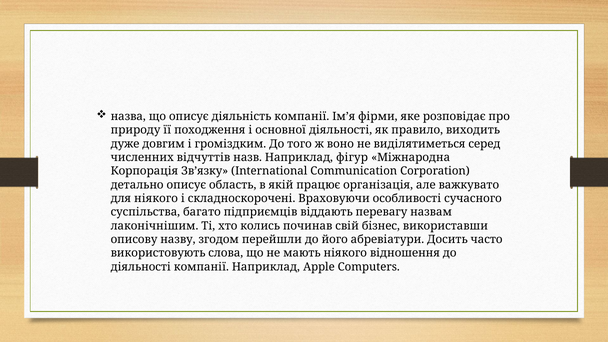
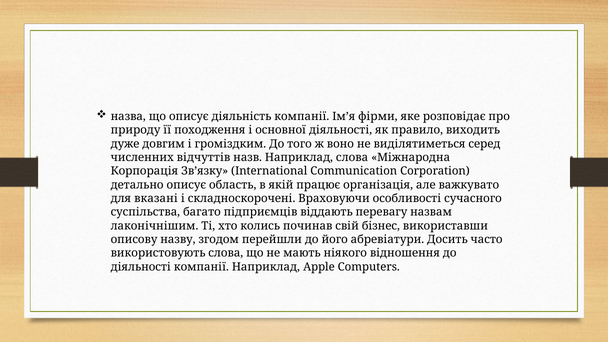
Наприклад фігур: фігур -> слова
для ніякого: ніякого -> вказані
